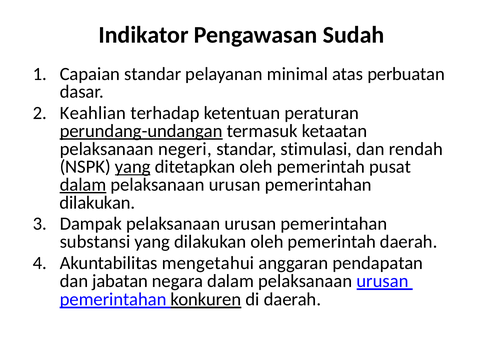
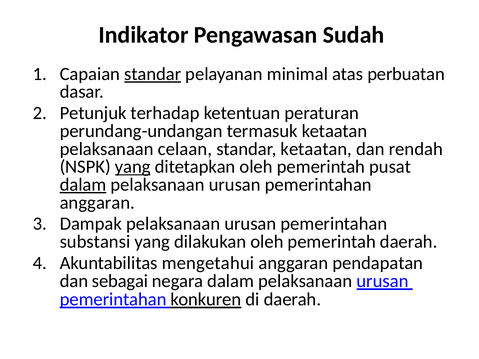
standar at (153, 74) underline: none -> present
Keahlian: Keahlian -> Petunjuk
perundang-undangan underline: present -> none
negeri: negeri -> celaan
standar stimulasi: stimulasi -> ketaatan
dilakukan at (97, 203): dilakukan -> anggaran
jabatan: jabatan -> sebagai
